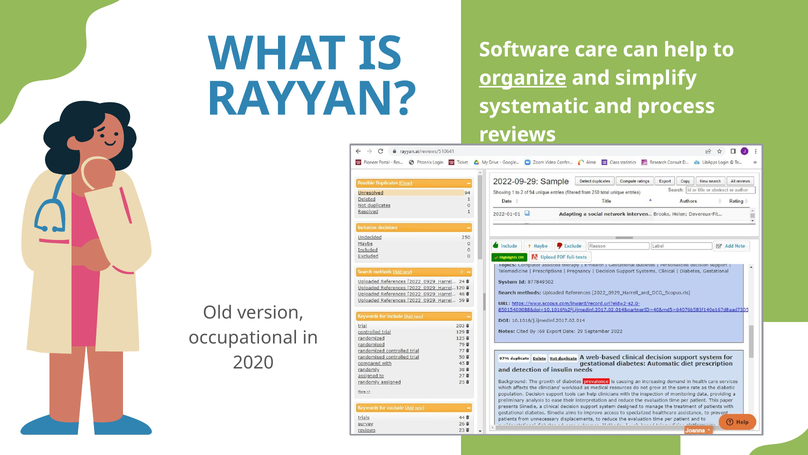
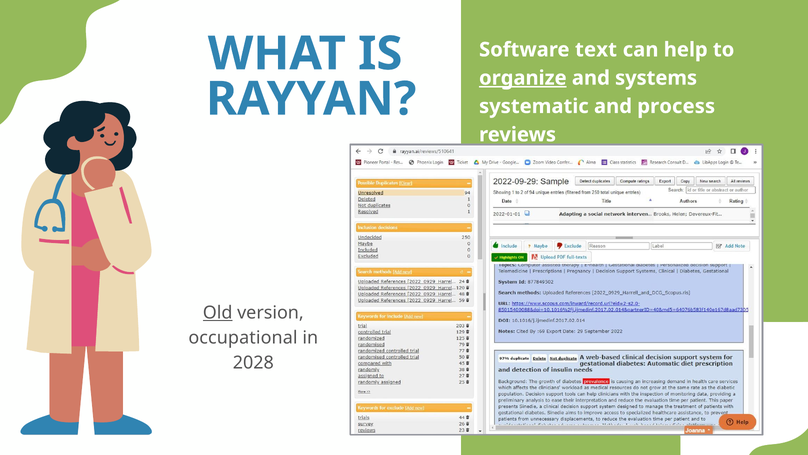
care: care -> text
simplify: simplify -> systems
Old underline: none -> present
2020: 2020 -> 2028
